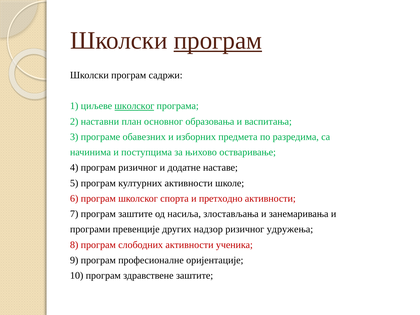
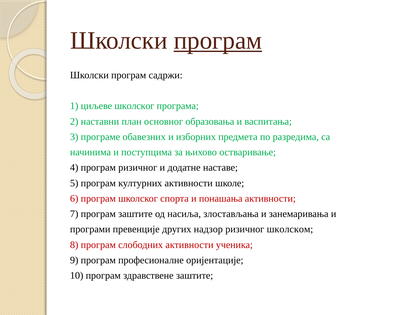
школског at (134, 106) underline: present -> none
претходно: претходно -> понашања
удружења: удружења -> школском
